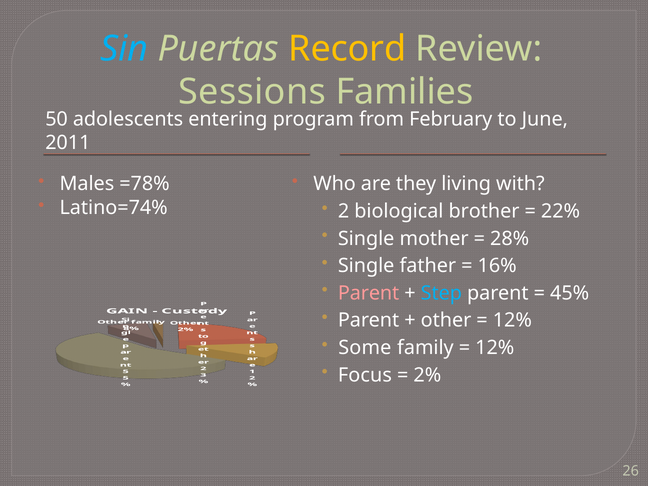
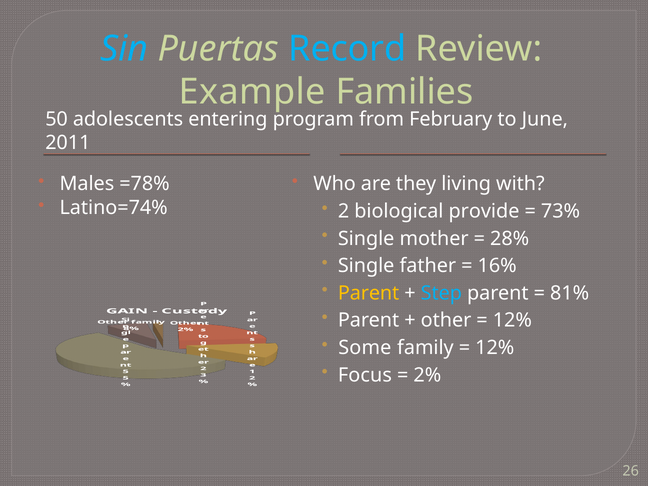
Record colour: yellow -> light blue
Sessions: Sessions -> Example
brother: brother -> provide
22%: 22% -> 73%
Parent at (369, 293) colour: pink -> yellow
45%: 45% -> 81%
